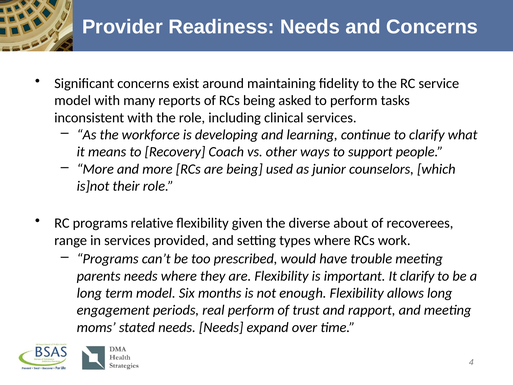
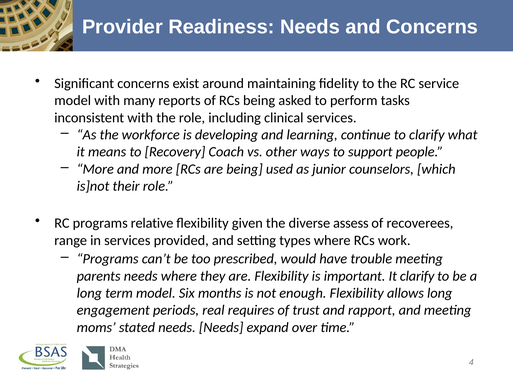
about: about -> assess
real perform: perform -> requires
